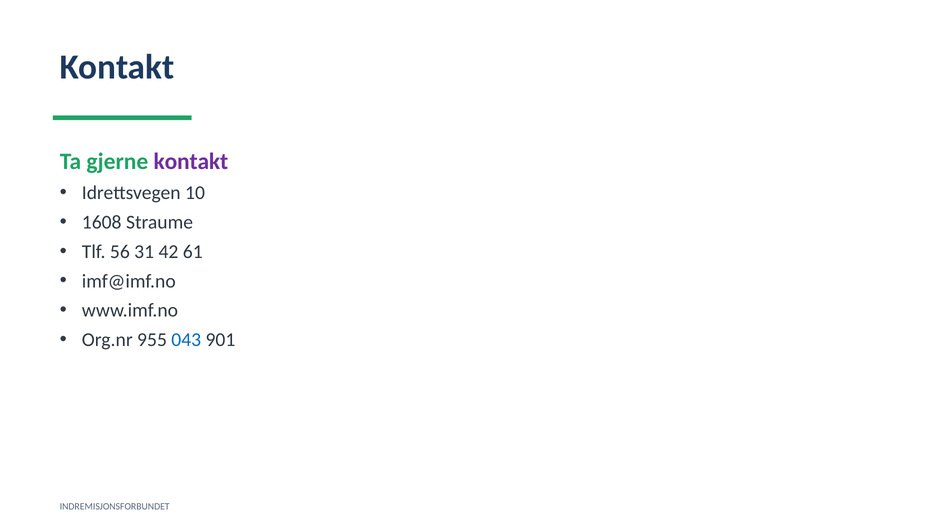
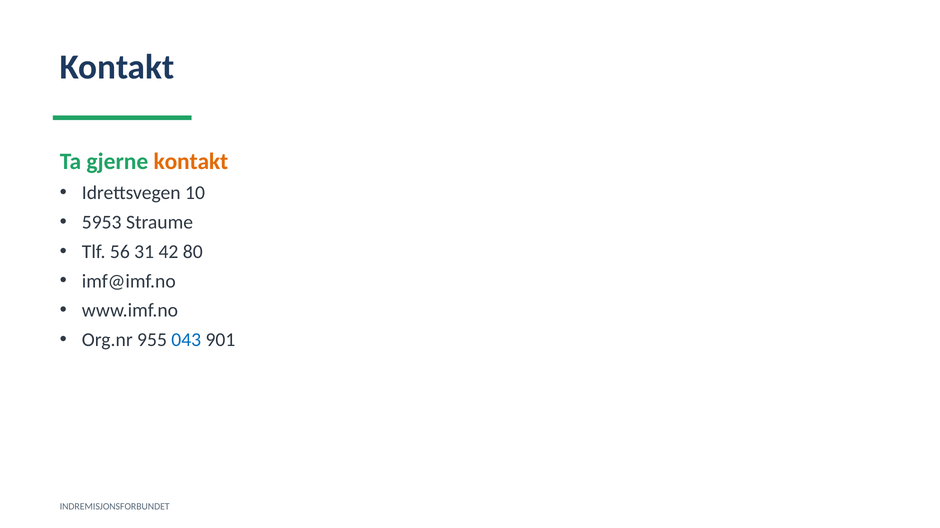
kontakt at (191, 162) colour: purple -> orange
1608: 1608 -> 5953
61: 61 -> 80
